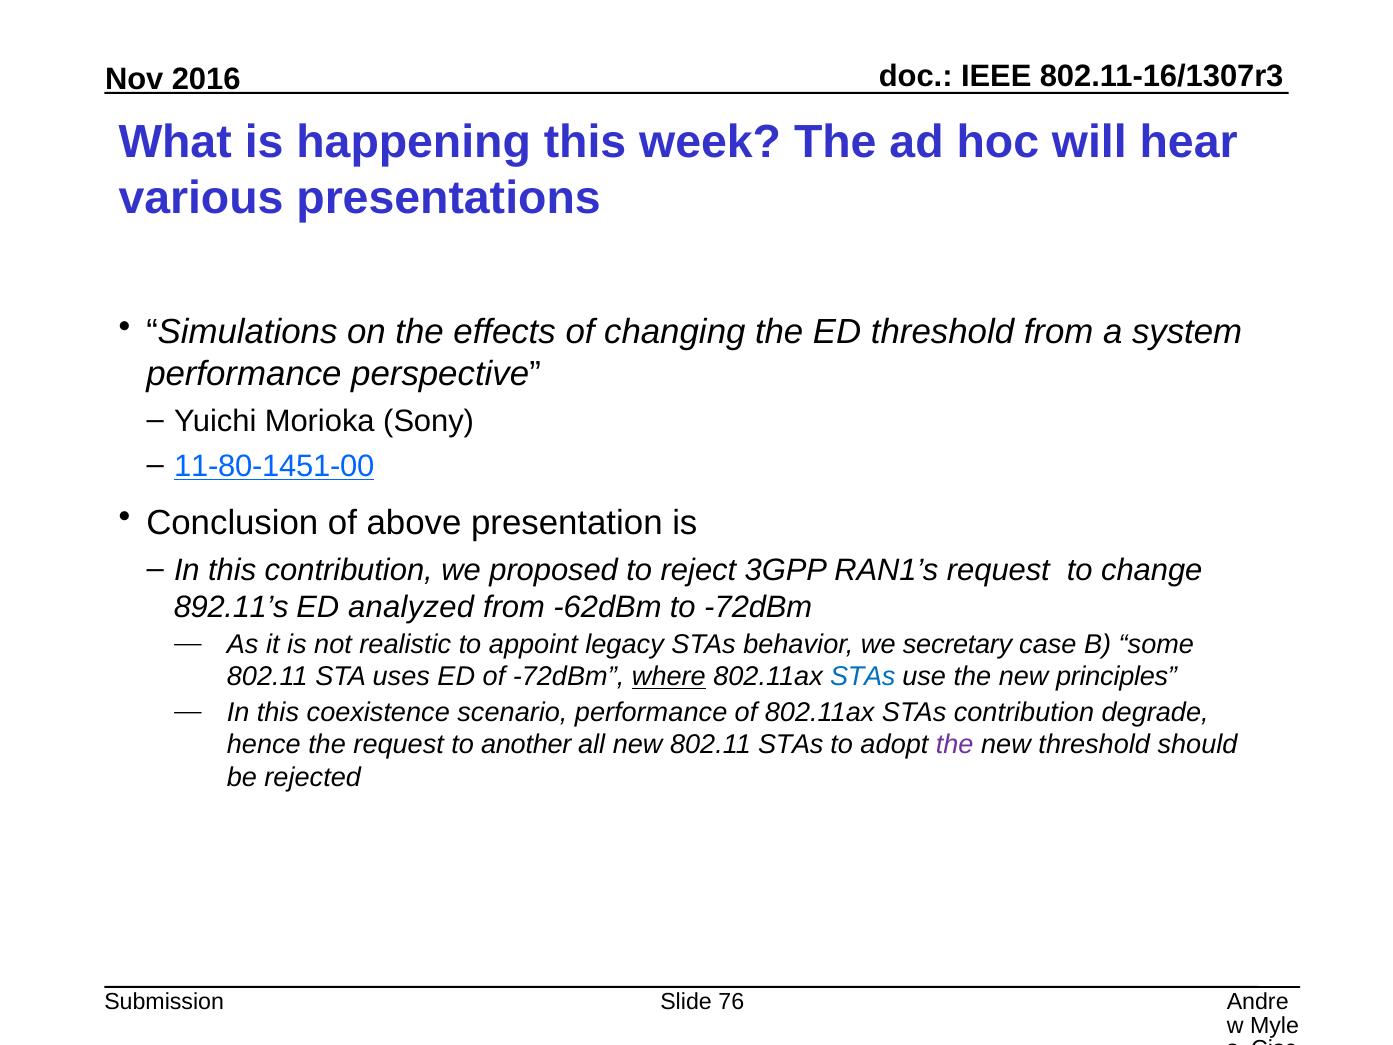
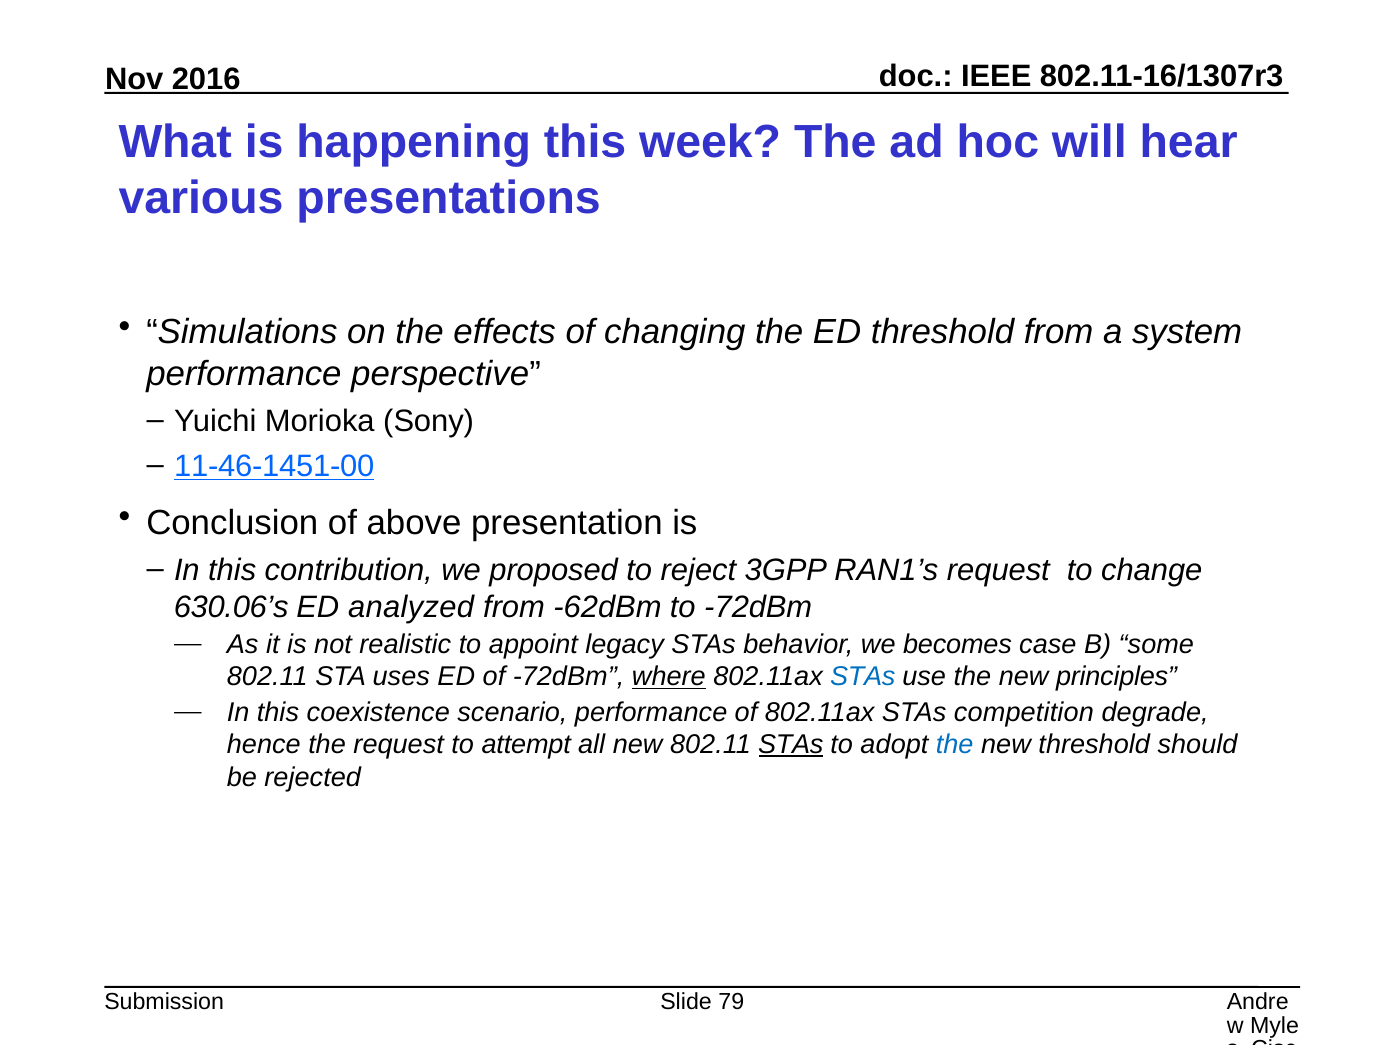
11-80-1451-00: 11-80-1451-00 -> 11-46-1451-00
892.11’s: 892.11’s -> 630.06’s
secretary: secretary -> becomes
STAs contribution: contribution -> competition
another: another -> attempt
STAs at (791, 744) underline: none -> present
the at (955, 744) colour: purple -> blue
76: 76 -> 79
